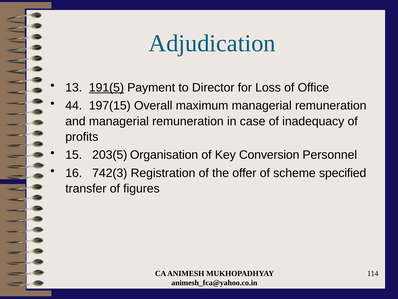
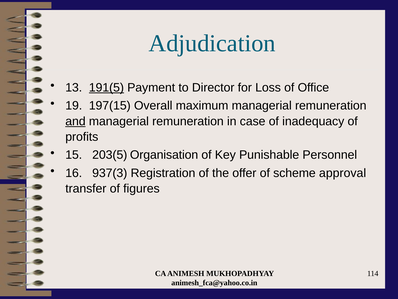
44: 44 -> 19
and underline: none -> present
Conversion: Conversion -> Punishable
742(3: 742(3 -> 937(3
specified: specified -> approval
